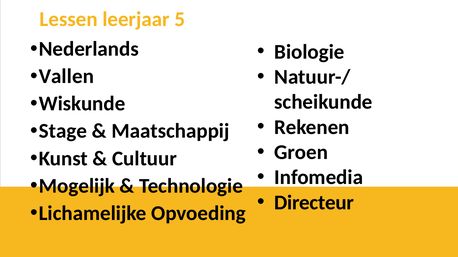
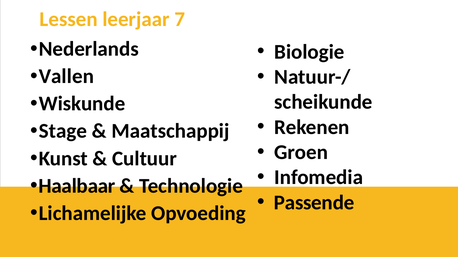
5: 5 -> 7
Mogelijk: Mogelijk -> Haalbaar
Directeur: Directeur -> Passende
